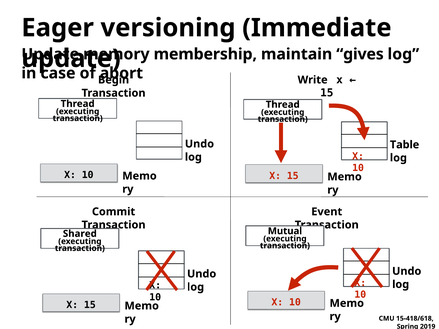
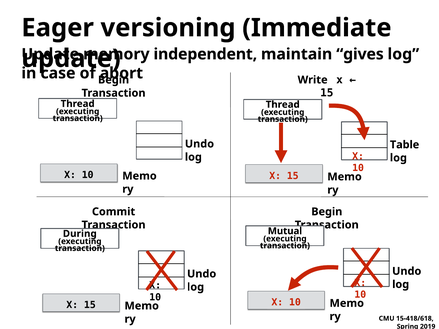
membership: membership -> independent
Event at (327, 212): Event -> Begin
Shared: Shared -> During
